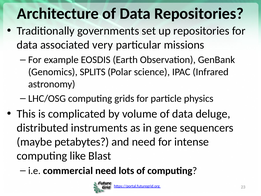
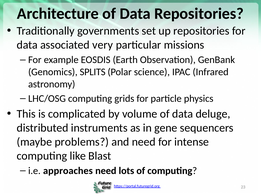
petabytes: petabytes -> problems
commercial: commercial -> approaches
